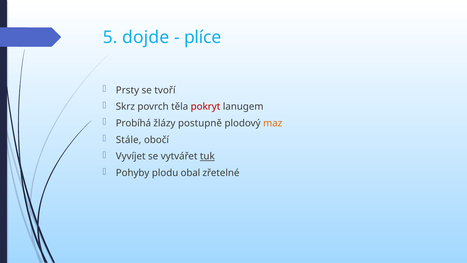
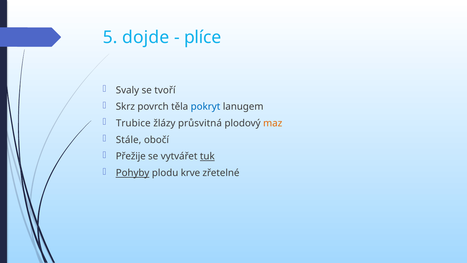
Prsty: Prsty -> Svaly
pokryt colour: red -> blue
Probíhá: Probíhá -> Trubice
postupně: postupně -> průsvitná
Vyvíjet: Vyvíjet -> Přežije
Pohyby underline: none -> present
obal: obal -> krve
